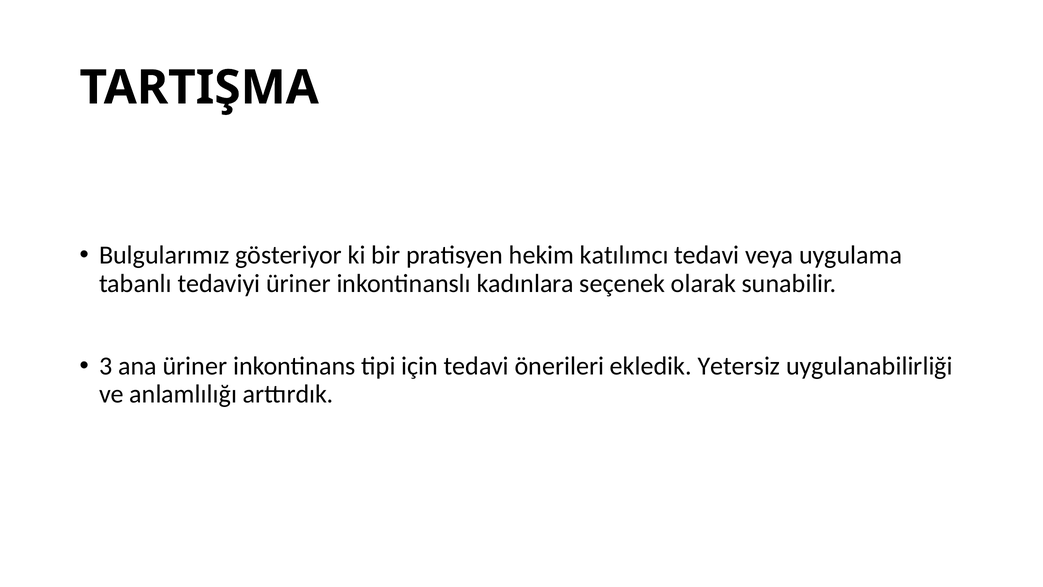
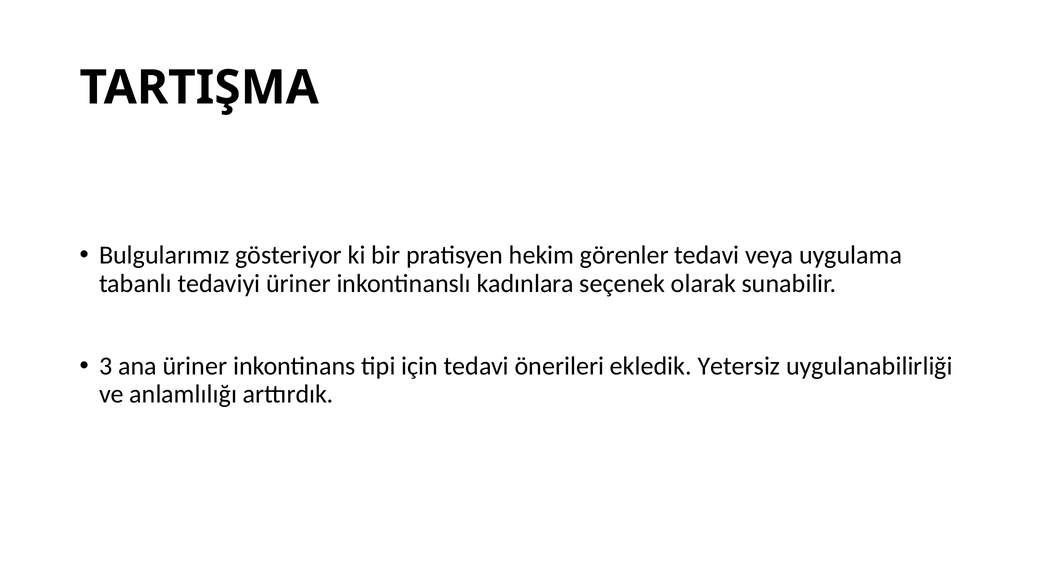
katılımcı: katılımcı -> görenler
